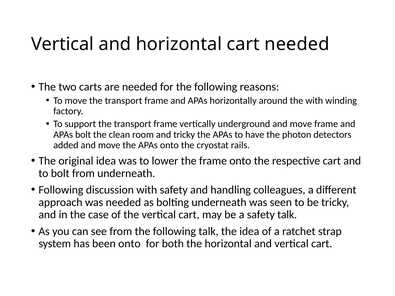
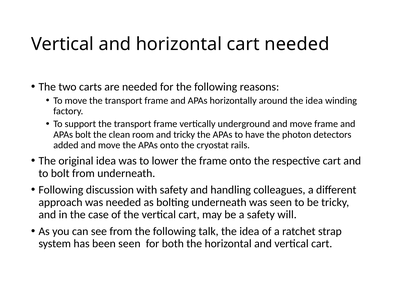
around the with: with -> idea
safety talk: talk -> will
been onto: onto -> seen
